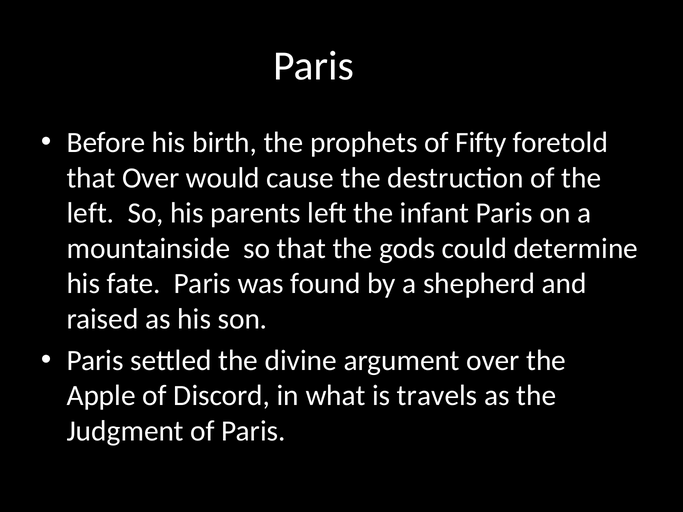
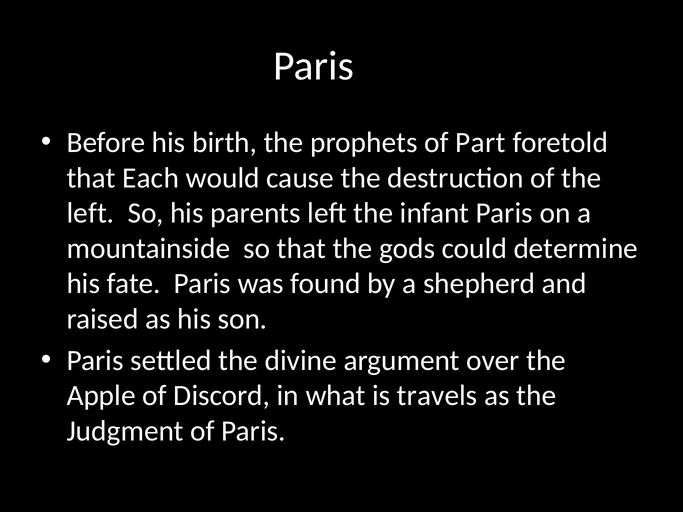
Fifty: Fifty -> Part
that Over: Over -> Each
